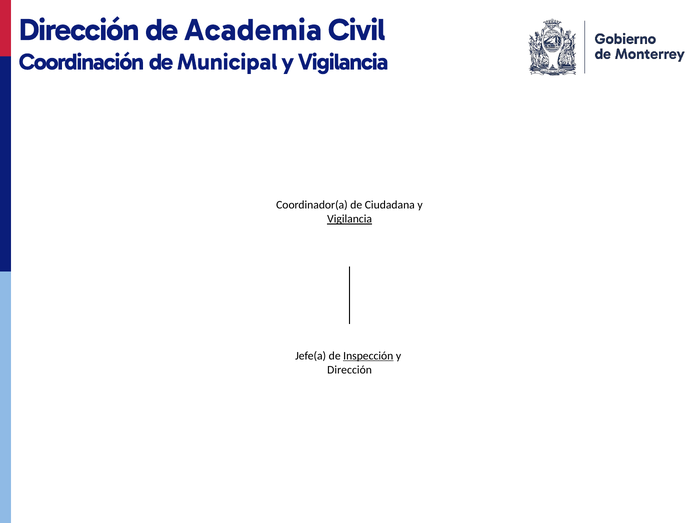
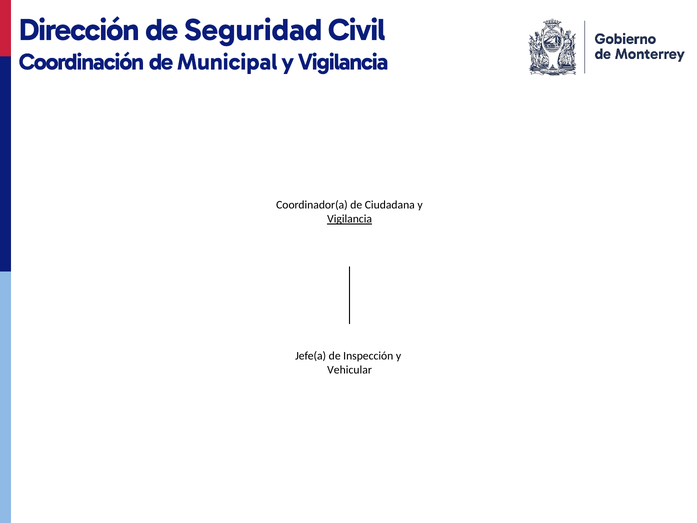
Academia: Academia -> Seguridad
Inspección underline: present -> none
Dirección at (350, 370): Dirección -> Vehicular
